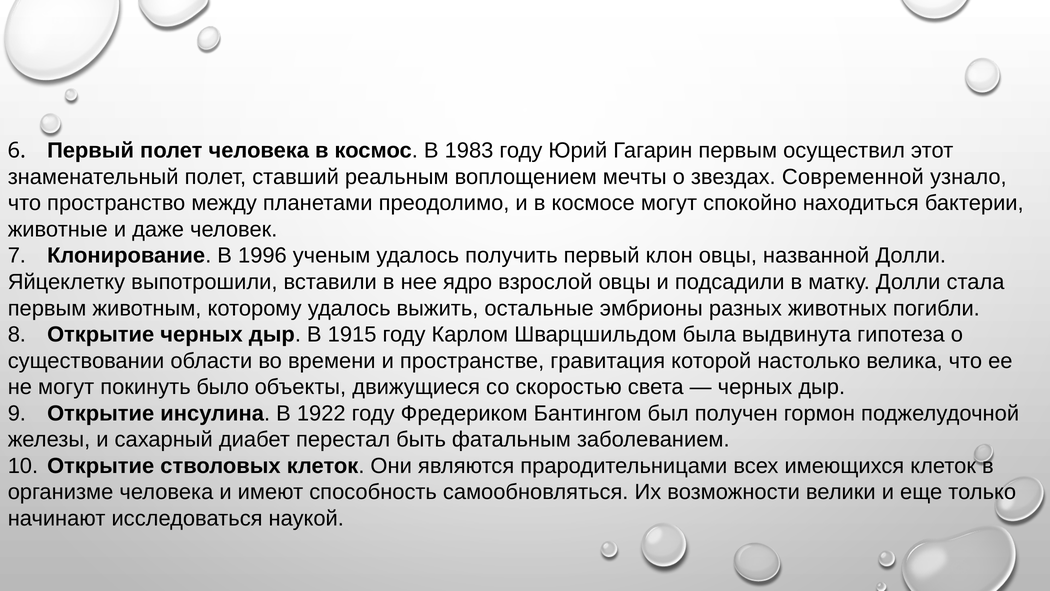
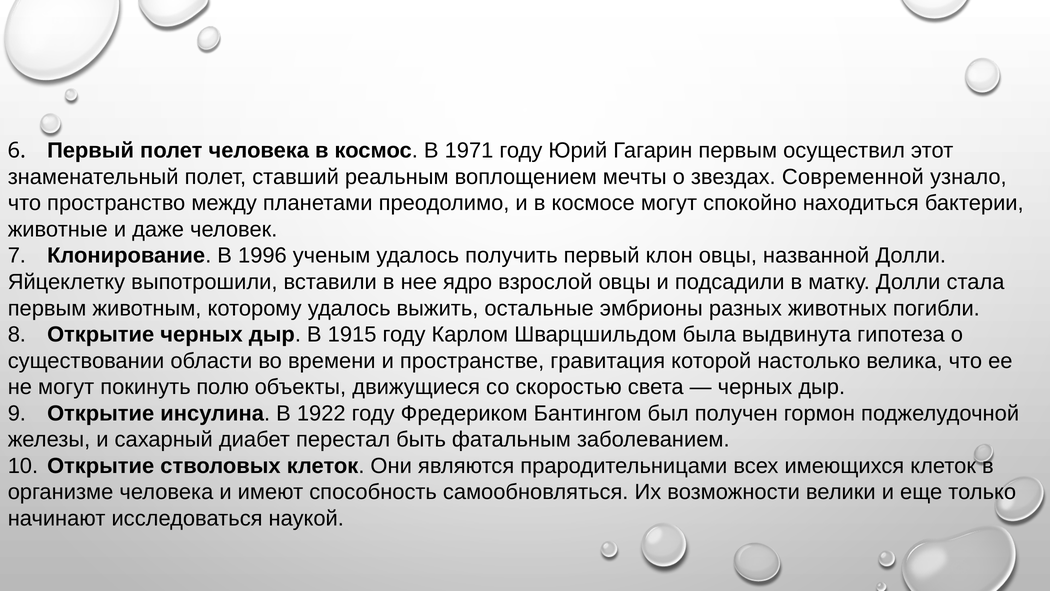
1983: 1983 -> 1971
было: было -> полю
